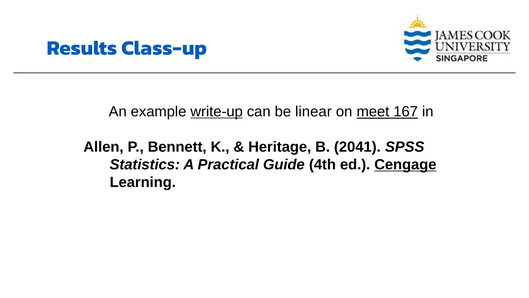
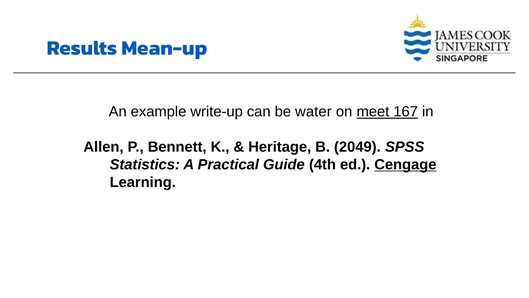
Class-up: Class-up -> Mean-up
write-up underline: present -> none
linear: linear -> water
2041: 2041 -> 2049
